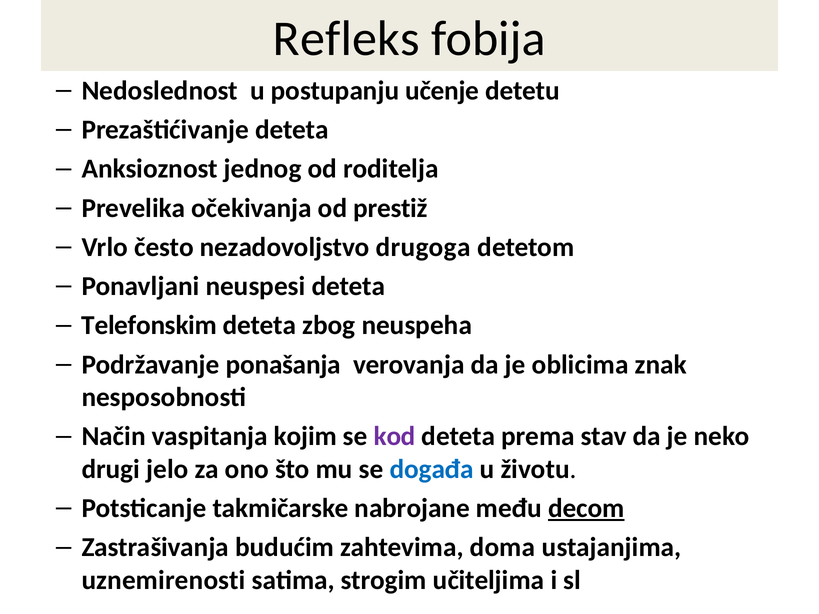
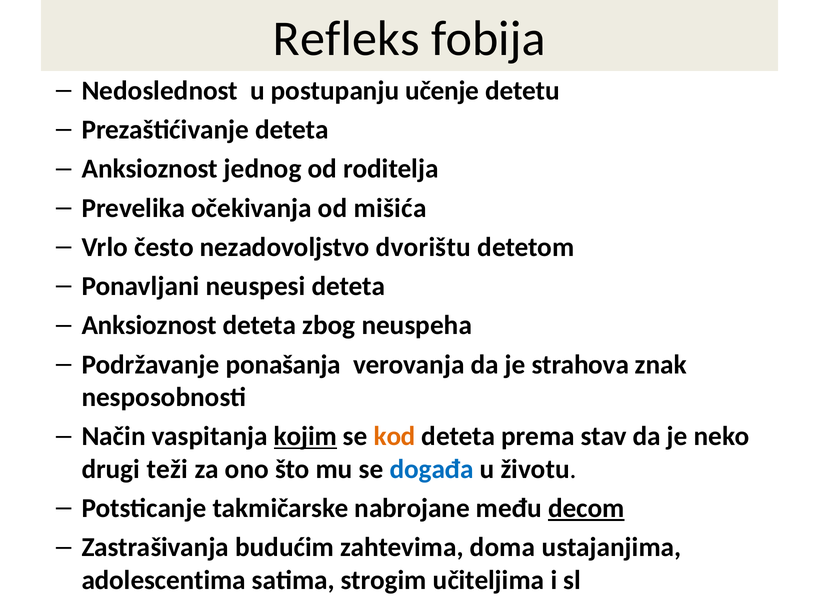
prestiž: prestiž -> mišića
drugoga: drugoga -> dvorištu
Telefonskim at (149, 326): Telefonskim -> Anksioznost
oblicima: oblicima -> strahova
kojim underline: none -> present
kod colour: purple -> orange
jelo: jelo -> teži
uznemirenosti: uznemirenosti -> adolescentima
